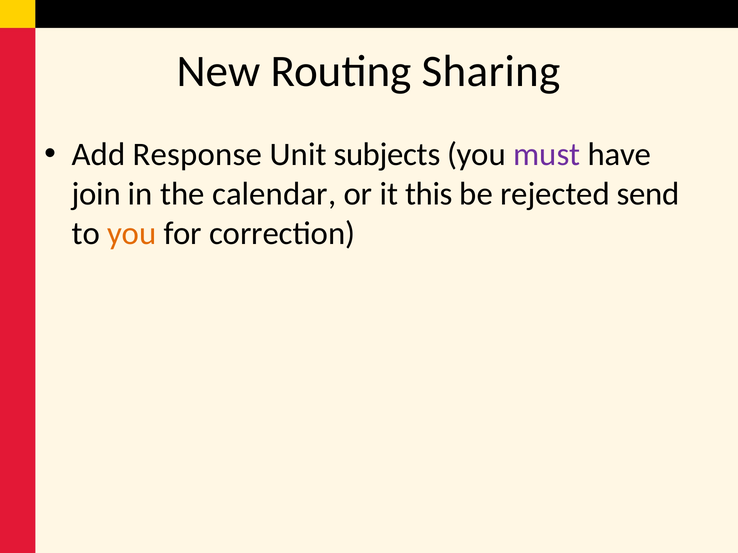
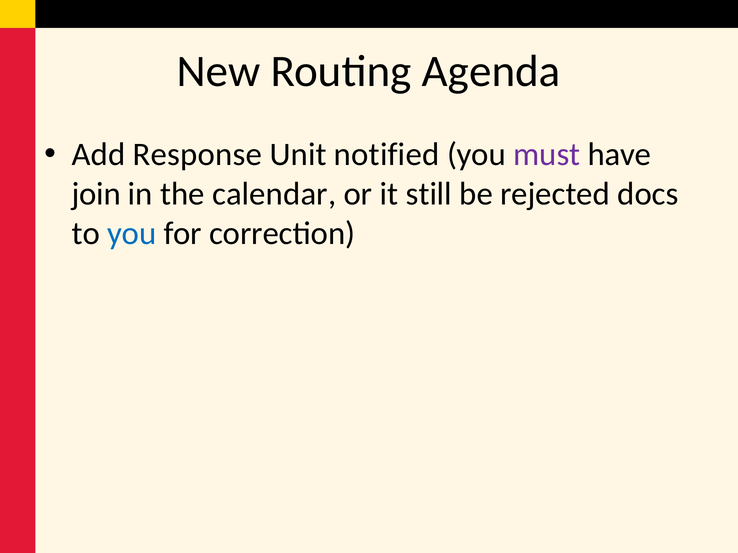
Sharing: Sharing -> Agenda
subjects: subjects -> notified
this: this -> still
send: send -> docs
you at (132, 234) colour: orange -> blue
